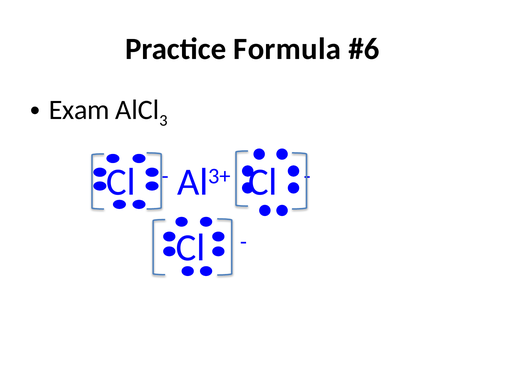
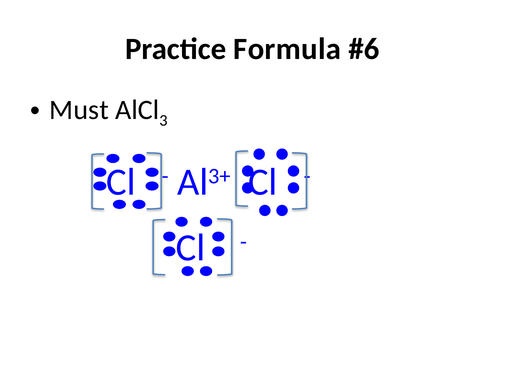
Exam: Exam -> Must
